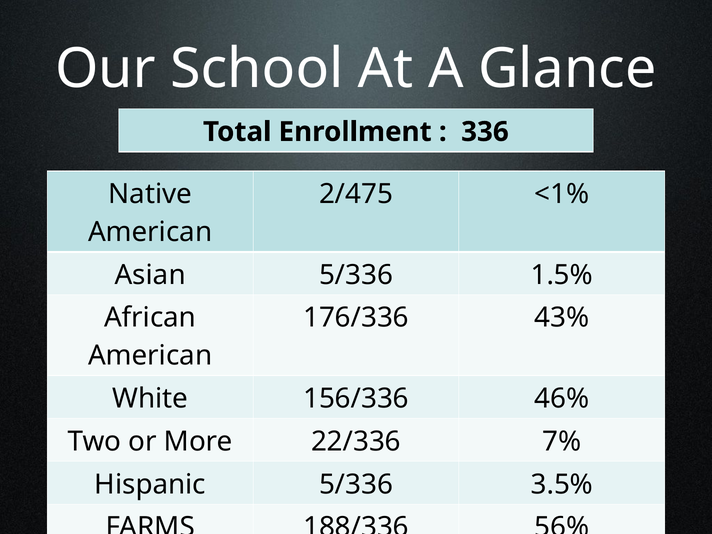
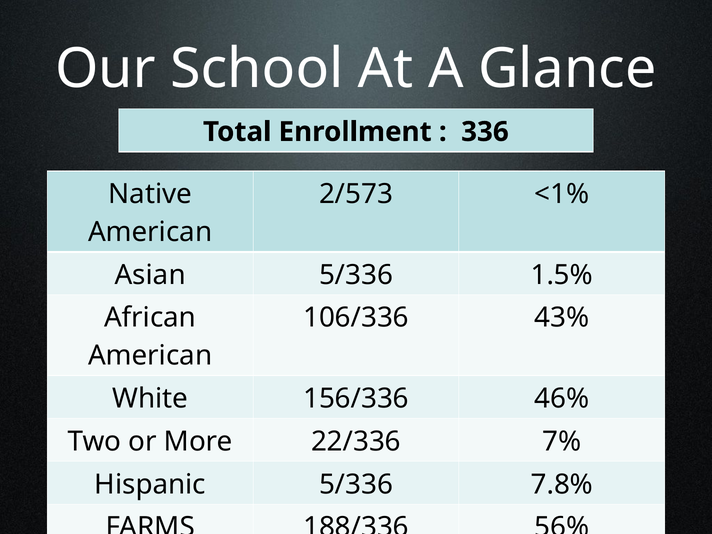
2/475: 2/475 -> 2/573
176/336: 176/336 -> 106/336
3.5%: 3.5% -> 7.8%
